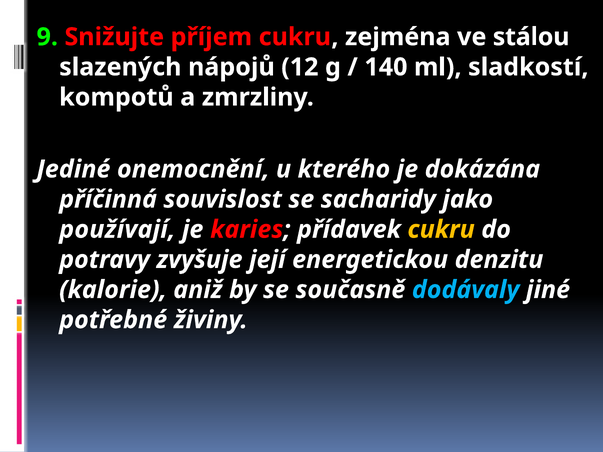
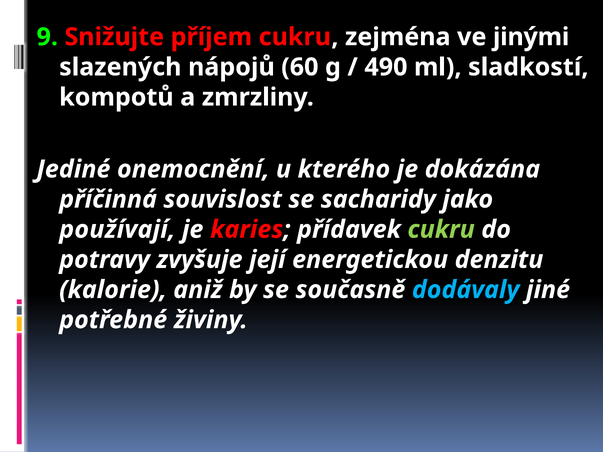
stálou: stálou -> jinými
12: 12 -> 60
140: 140 -> 490
cukru at (441, 230) colour: yellow -> light green
